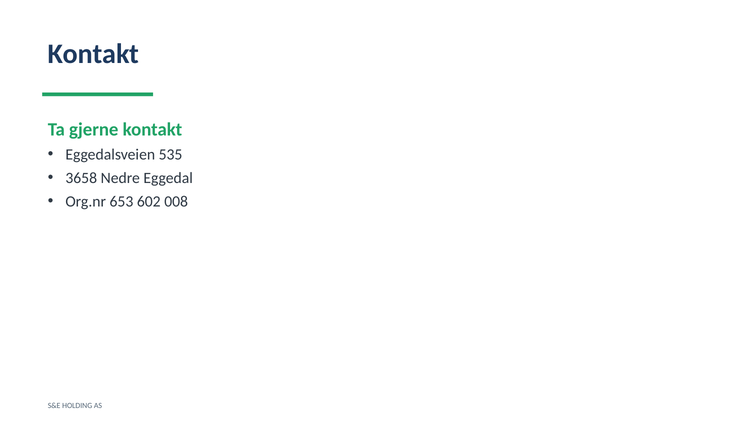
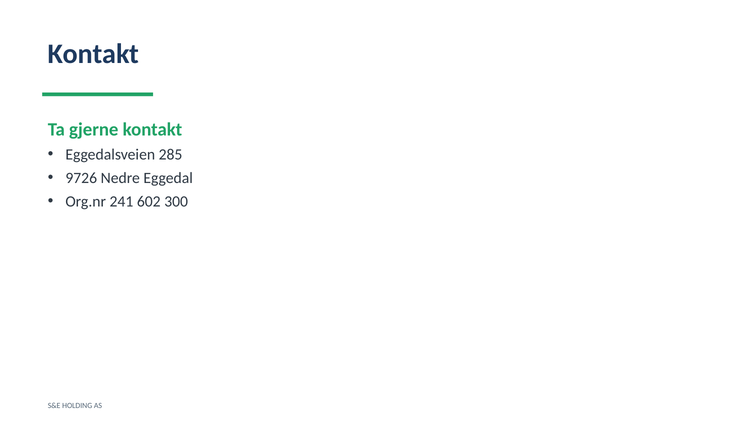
535: 535 -> 285
3658: 3658 -> 9726
653: 653 -> 241
008: 008 -> 300
